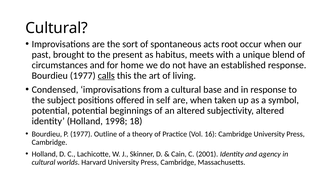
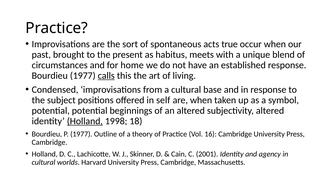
Cultural at (57, 28): Cultural -> Practice
root: root -> true
Holland at (85, 121) underline: none -> present
